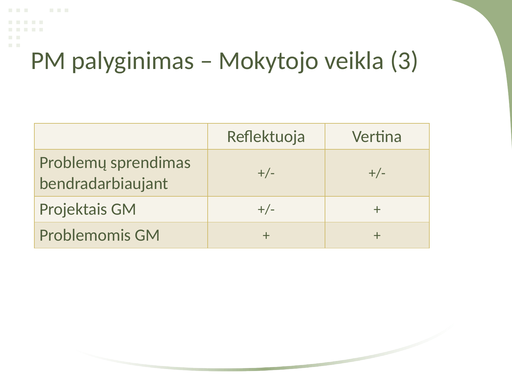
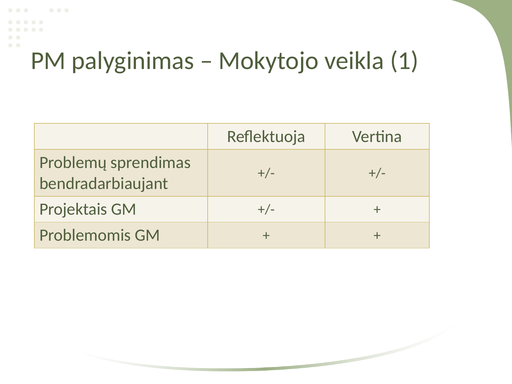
3: 3 -> 1
